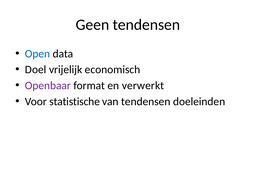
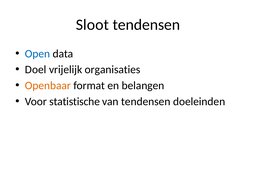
Geen: Geen -> Sloot
economisch: economisch -> organisaties
Openbaar colour: purple -> orange
verwerkt: verwerkt -> belangen
